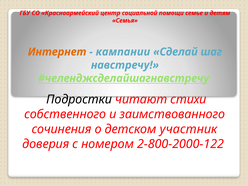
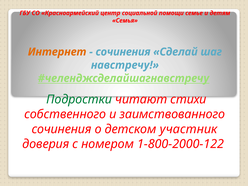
кампании at (123, 52): кампании -> сочинения
Подростки colour: black -> green
2-800-2000-122: 2-800-2000-122 -> 1-800-2000-122
